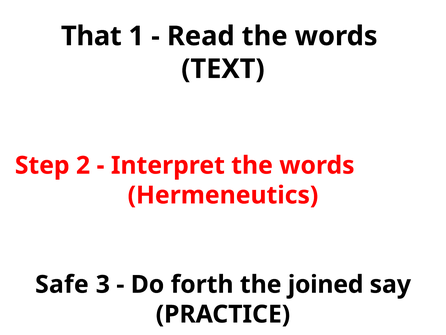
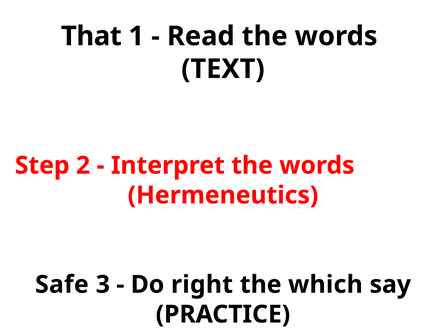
forth: forth -> right
joined: joined -> which
